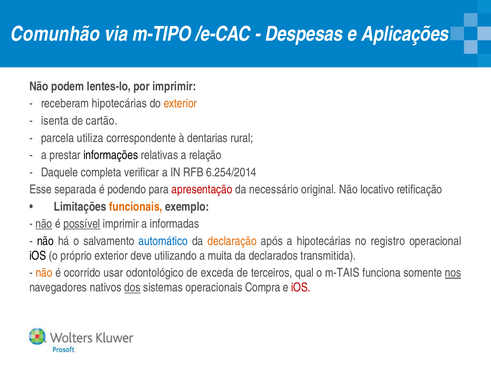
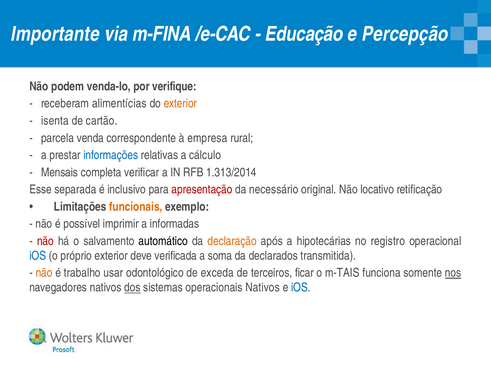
Comunhão: Comunhão -> Importante
m-TIPO: m-TIPO -> m-FINA
Despesas: Despesas -> Educação
Aplicações: Aplicações -> Percepção
lentes-lo: lentes-lo -> venda-lo
por imprimir: imprimir -> verifique
receberam hipotecárias: hipotecárias -> alimentícias
utiliza: utiliza -> venda
dentarias: dentarias -> empresa
informações colour: black -> blue
relação: relação -> cálculo
Daquele: Daquele -> Mensais
6.254/2014: 6.254/2014 -> 1.313/2014
podendo: podendo -> inclusivo
não at (44, 224) underline: present -> none
possível underline: present -> none
não at (45, 241) colour: black -> red
automático colour: blue -> black
iOS at (38, 256) colour: black -> blue
utilizando: utilizando -> verificada
muita: muita -> soma
ocorrido: ocorrido -> trabalho
qual: qual -> ficar
operacionais Compra: Compra -> Nativos
iOS at (301, 288) colour: red -> blue
